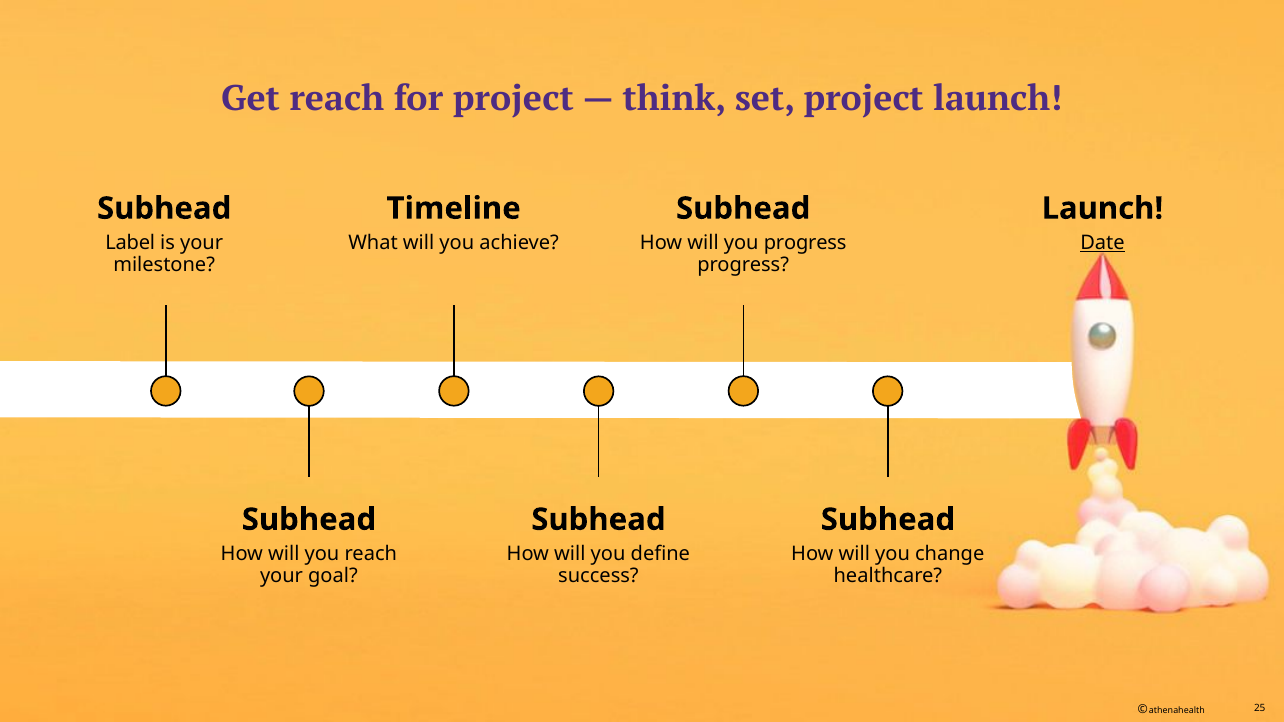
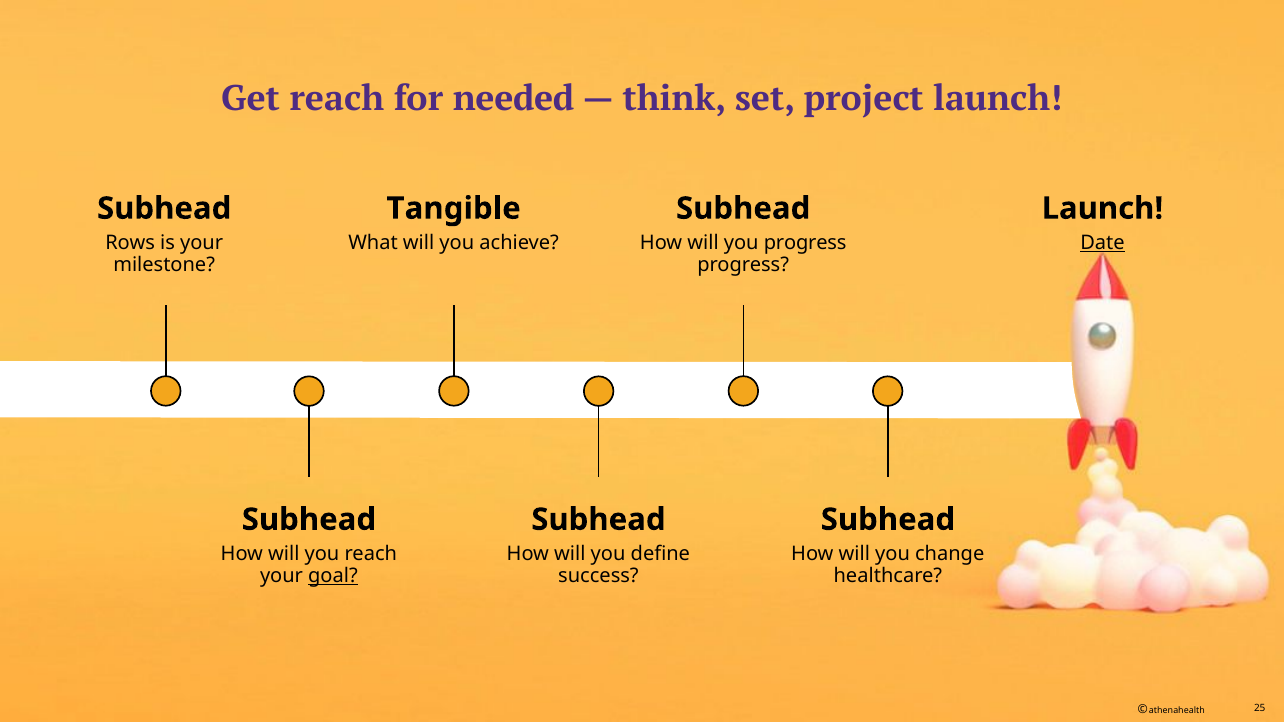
for project: project -> needed
Timeline: Timeline -> Tangible
Label: Label -> Rows
goal underline: none -> present
